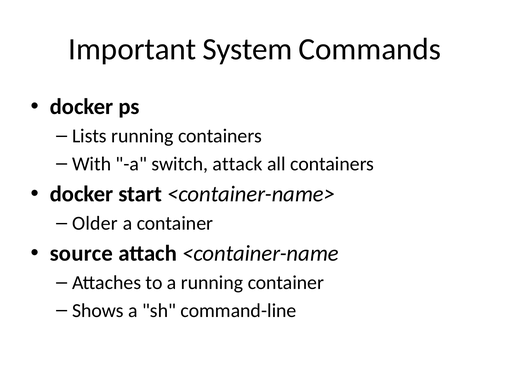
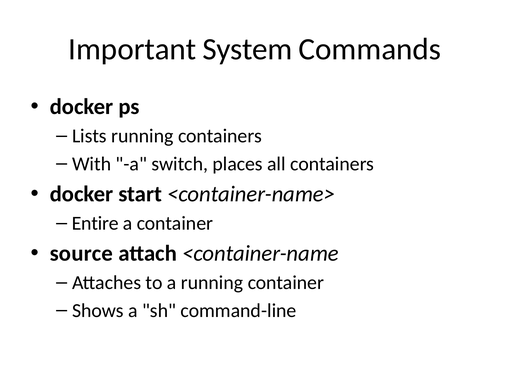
attack: attack -> places
Older: Older -> Entire
